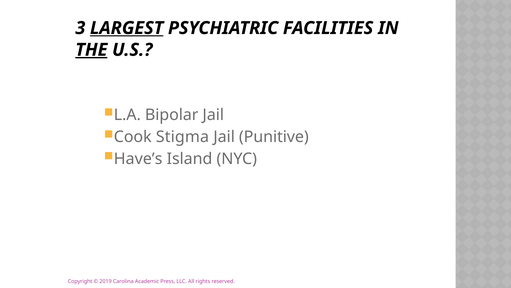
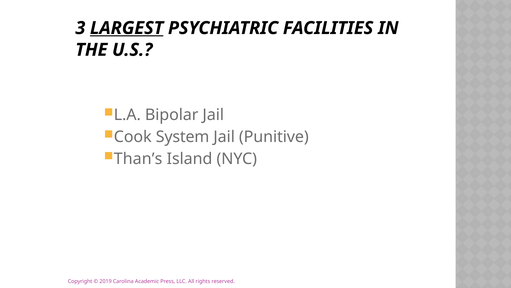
THE underline: present -> none
Stigma: Stigma -> System
Have’s: Have’s -> Than’s
